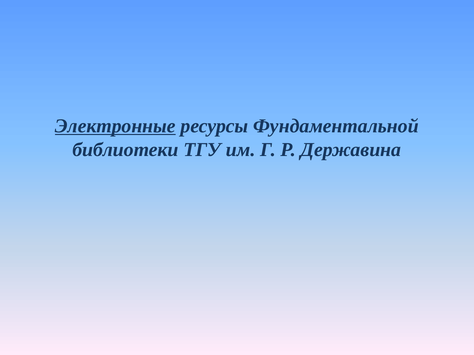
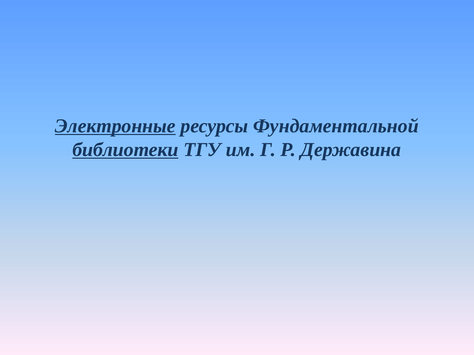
библиотеки underline: none -> present
